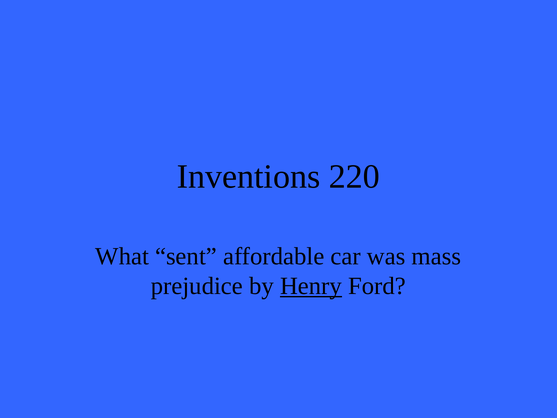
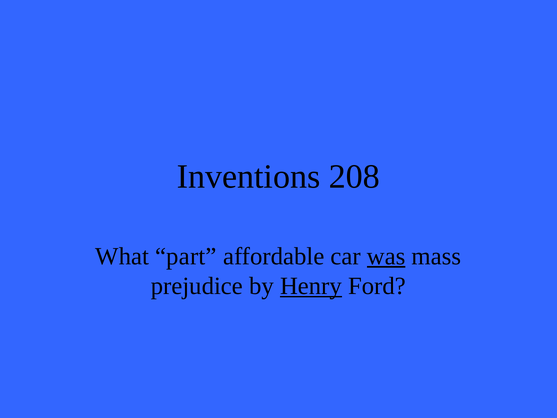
220: 220 -> 208
sent: sent -> part
was underline: none -> present
